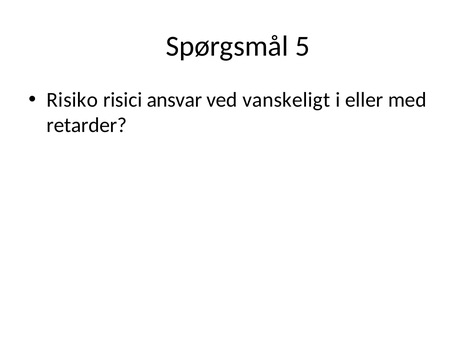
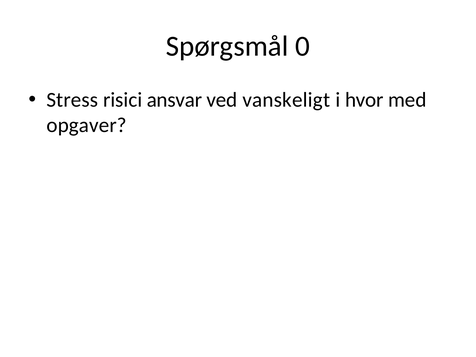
5: 5 -> 0
Risiko: Risiko -> Stress
eller: eller -> hvor
retarder: retarder -> opgaver
